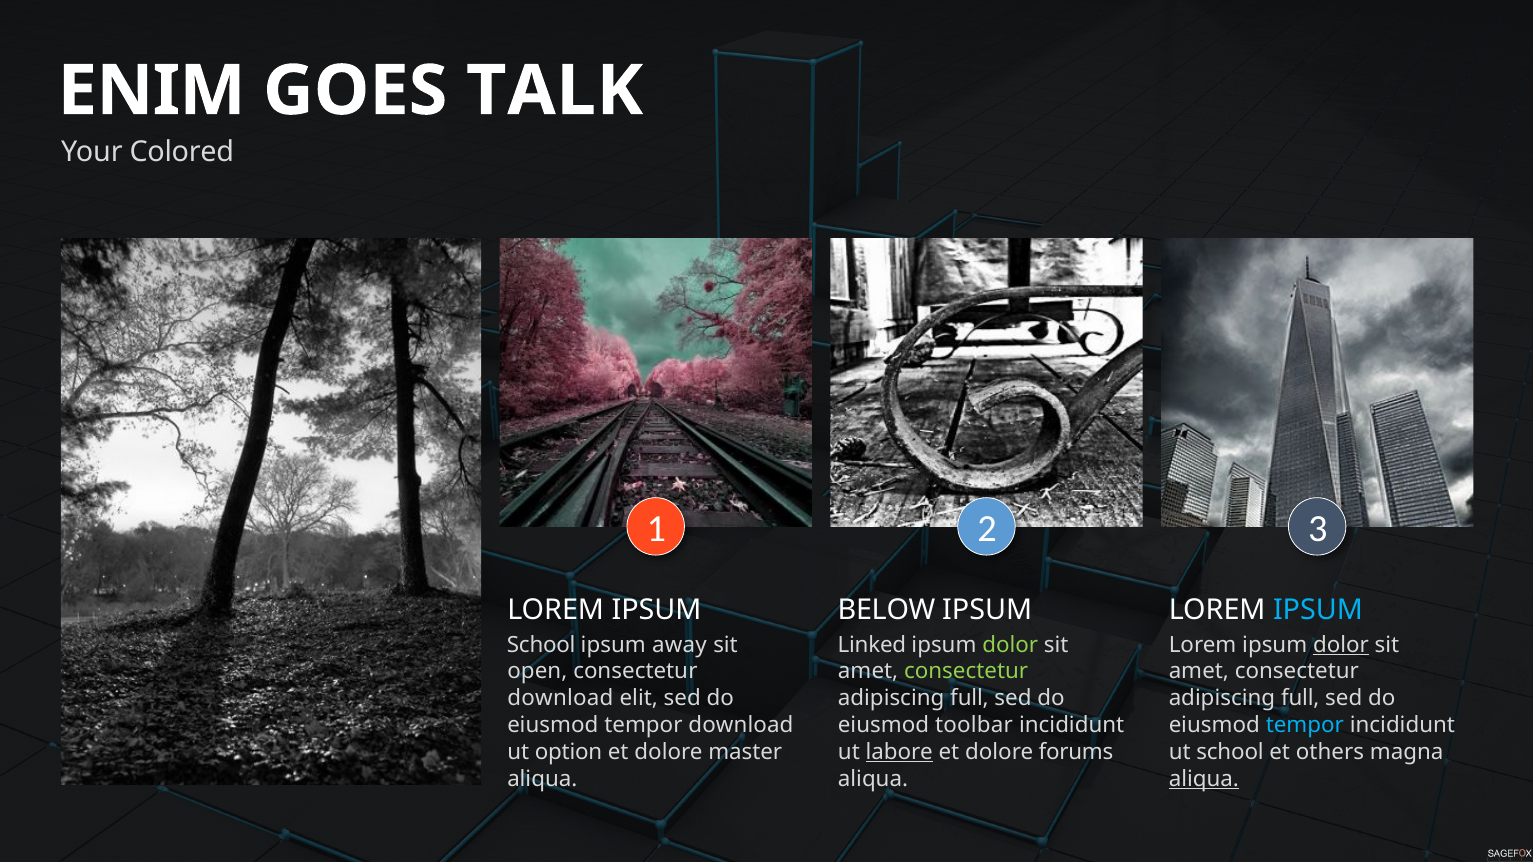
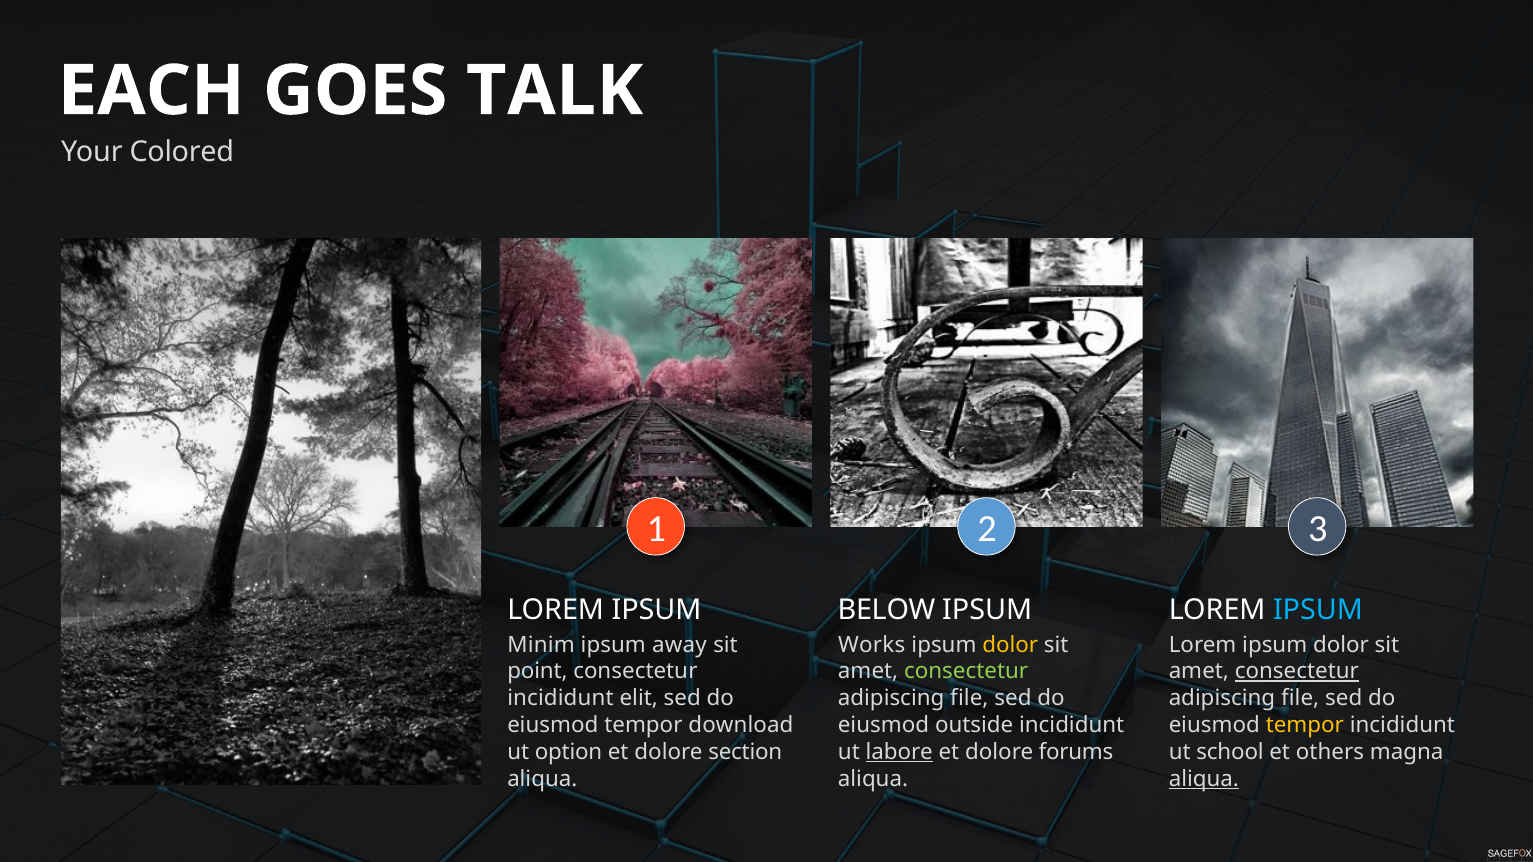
ENIM: ENIM -> EACH
School at (541, 645): School -> Minim
Linked: Linked -> Works
dolor at (1010, 645) colour: light green -> yellow
dolor at (1341, 645) underline: present -> none
open: open -> point
consectetur at (1297, 672) underline: none -> present
download at (560, 699): download -> incididunt
full at (969, 699): full -> file
full at (1300, 699): full -> file
toolbar: toolbar -> outside
tempor at (1305, 725) colour: light blue -> yellow
master: master -> section
